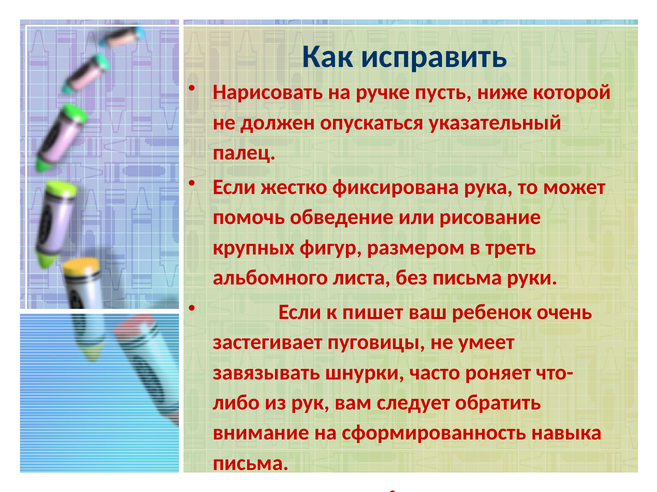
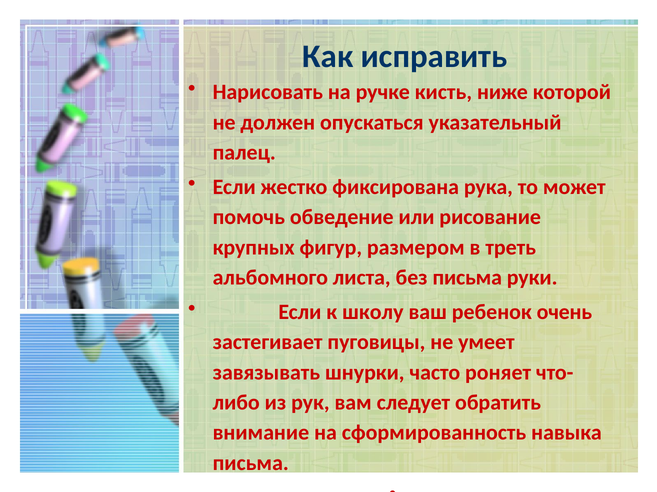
пусть: пусть -> кисть
пишет: пишет -> школу
